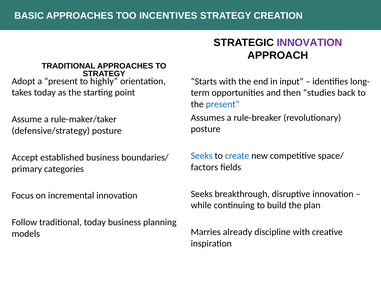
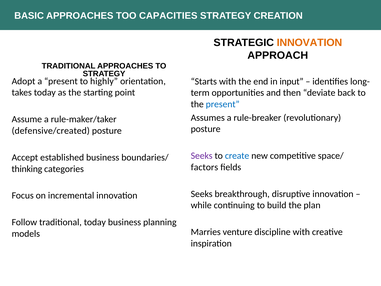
INCENTIVES: INCENTIVES -> CAPACITIES
INNOVATION at (309, 43) colour: purple -> orange
studies: studies -> deviate
defensive/strategy: defensive/strategy -> defensive/created
Seeks at (202, 156) colour: blue -> purple
primary: primary -> thinking
already: already -> venture
